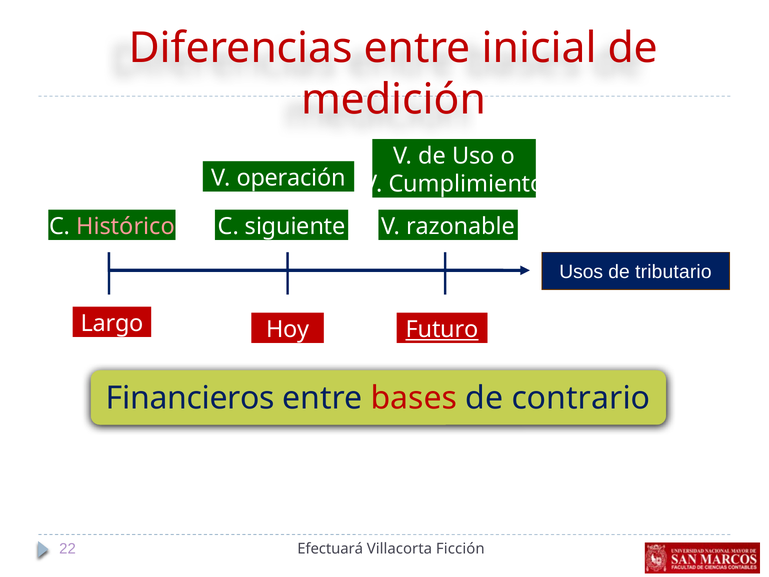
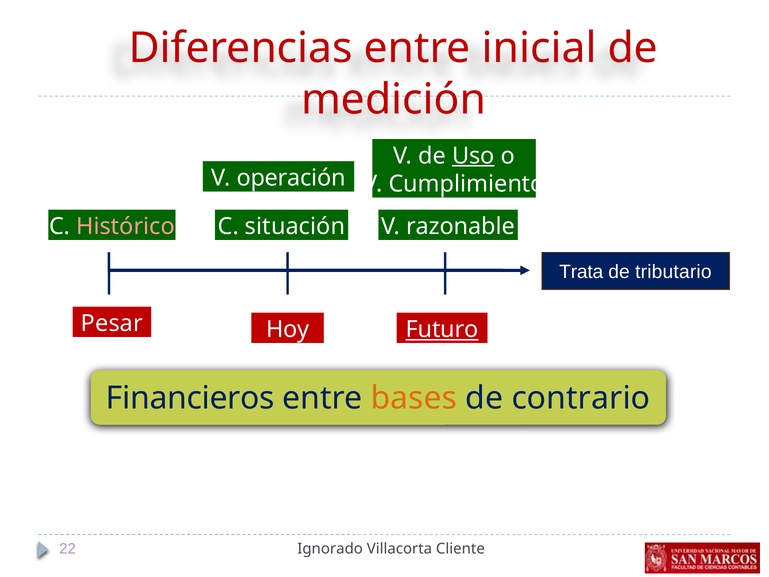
Uso underline: none -> present
siguiente: siguiente -> situación
Usos: Usos -> Trata
Largo: Largo -> Pesar
bases colour: red -> orange
Efectuará: Efectuará -> Ignorado
Ficción: Ficción -> Cliente
